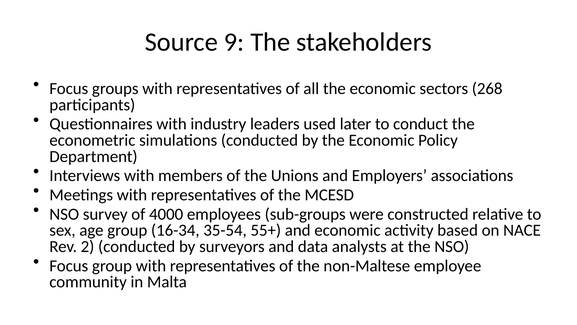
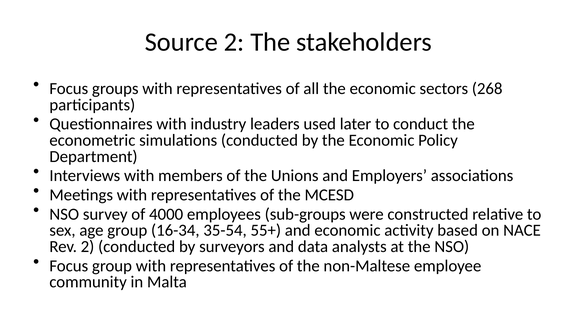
Source 9: 9 -> 2
